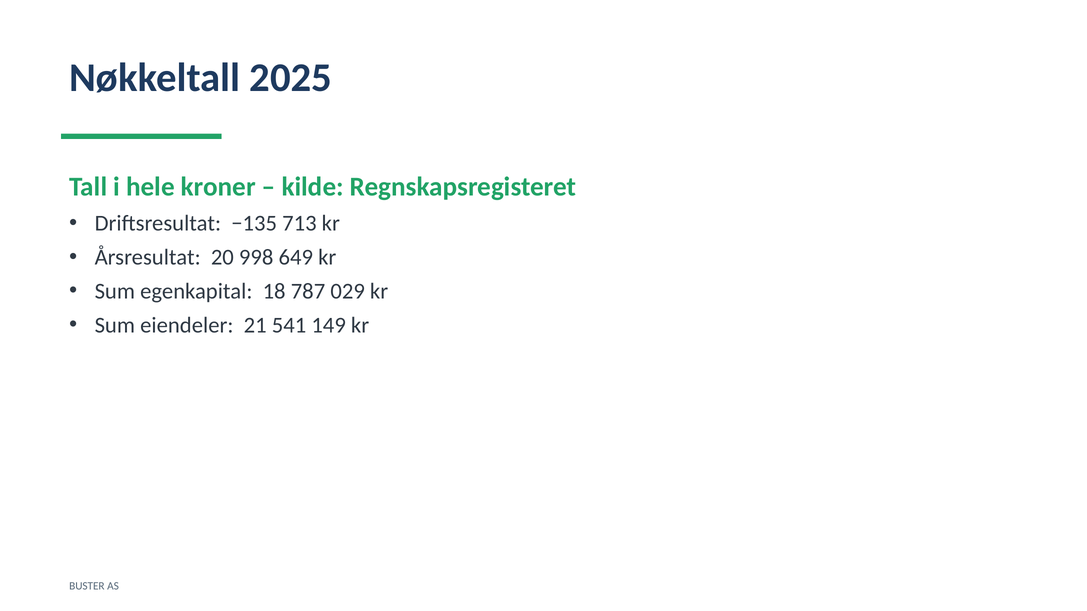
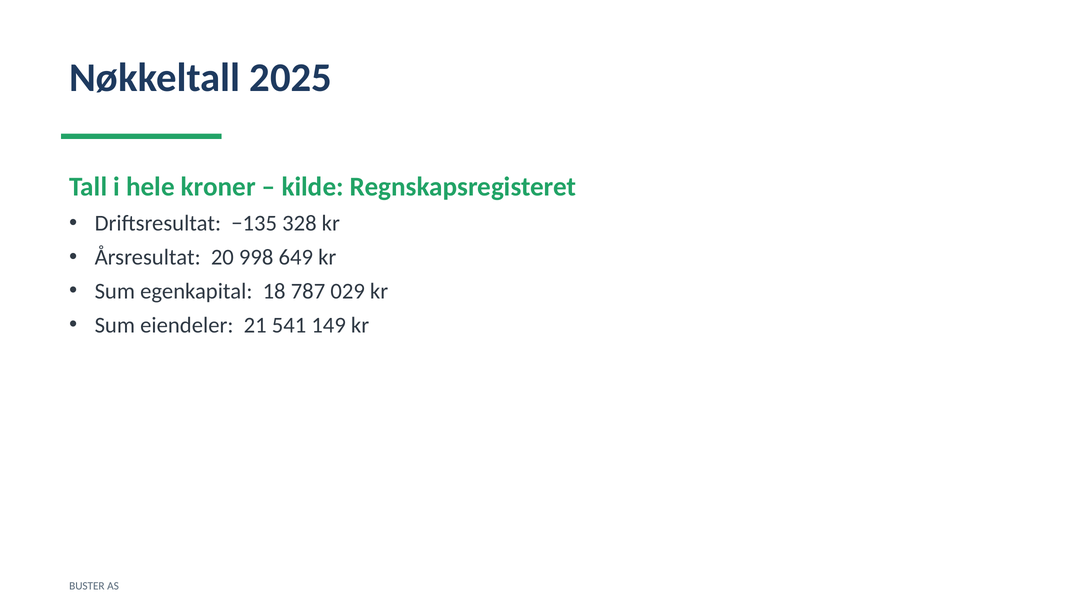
713: 713 -> 328
